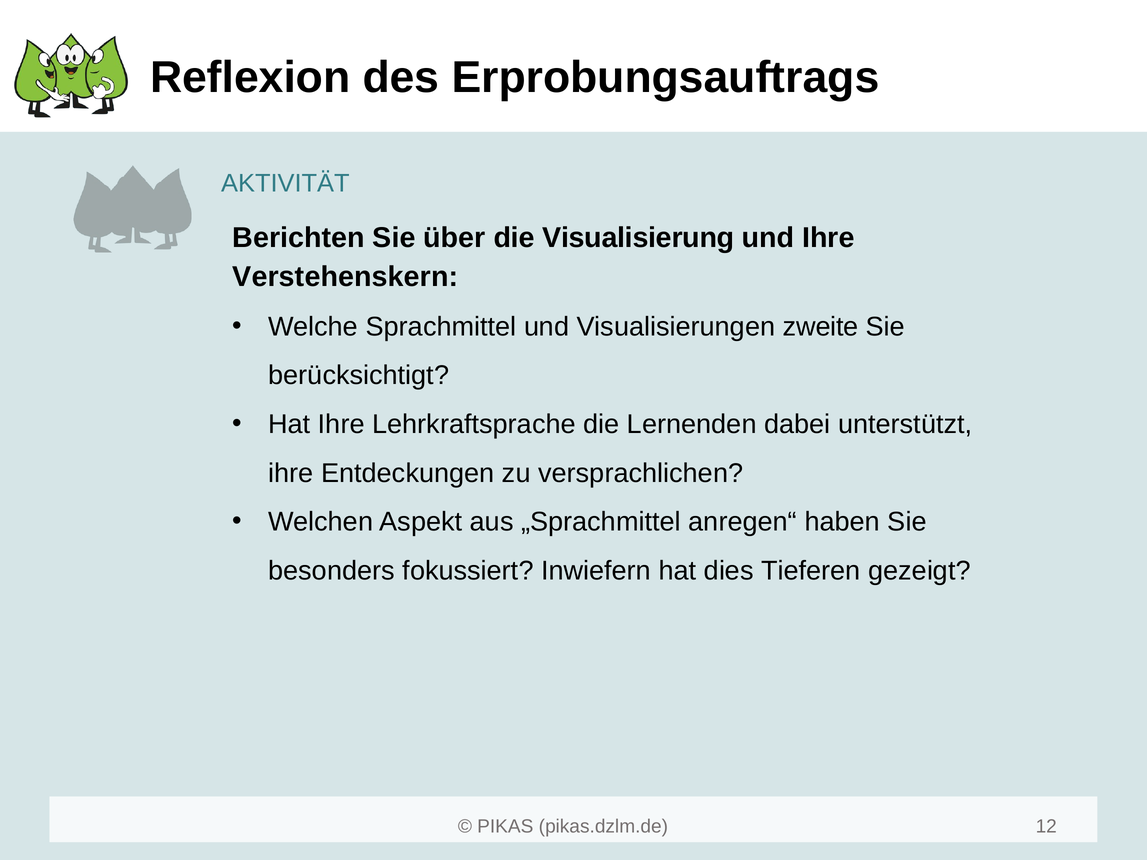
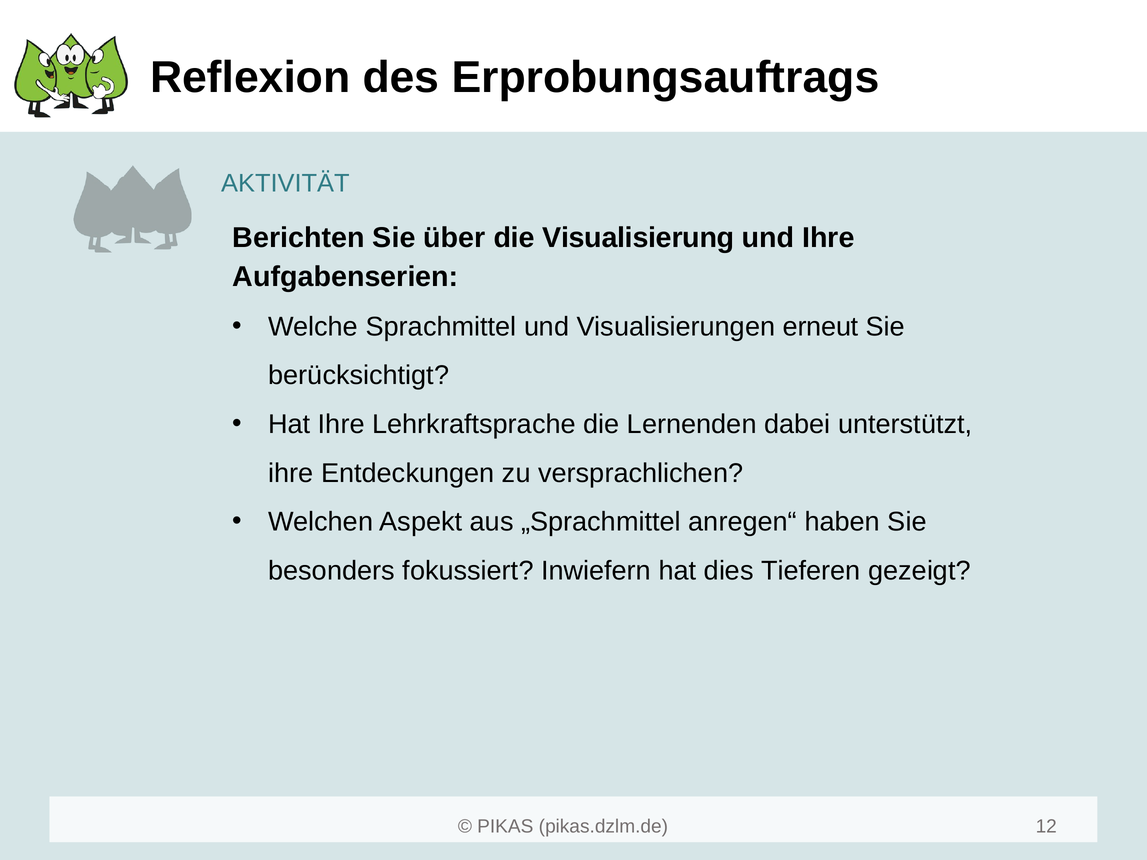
Verstehenskern: Verstehenskern -> Aufgabenserien
zweite: zweite -> erneut
